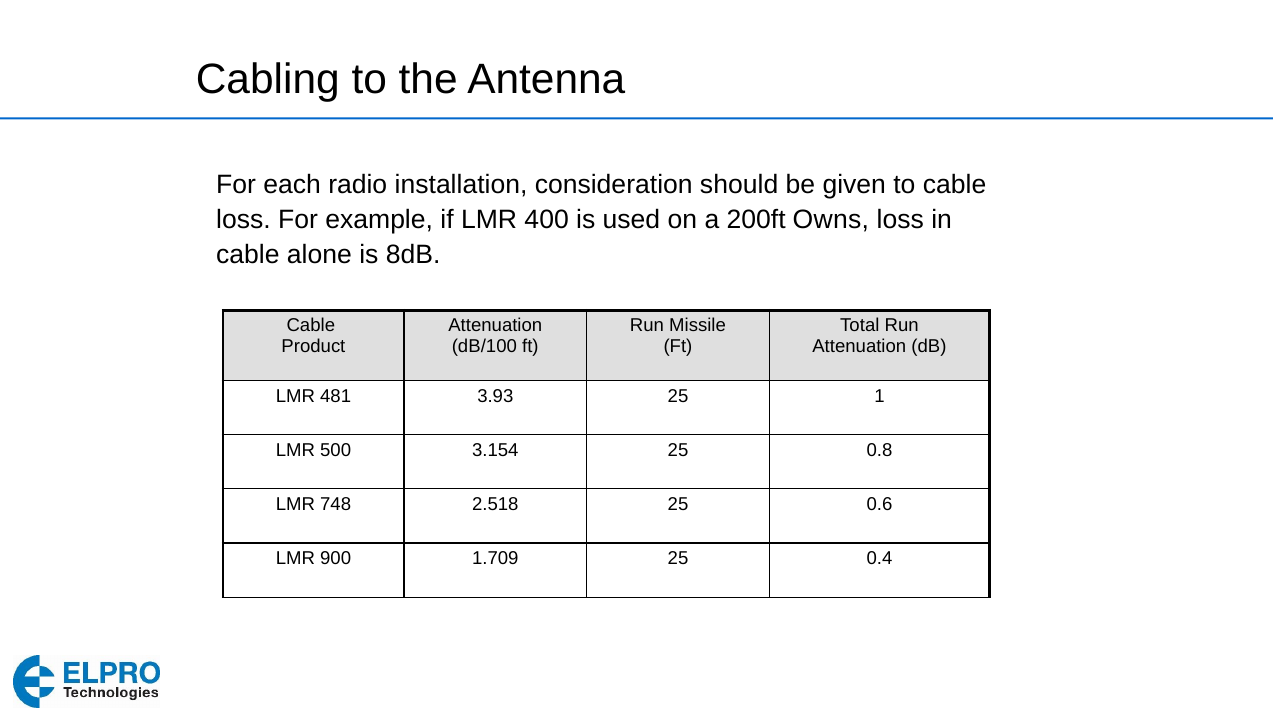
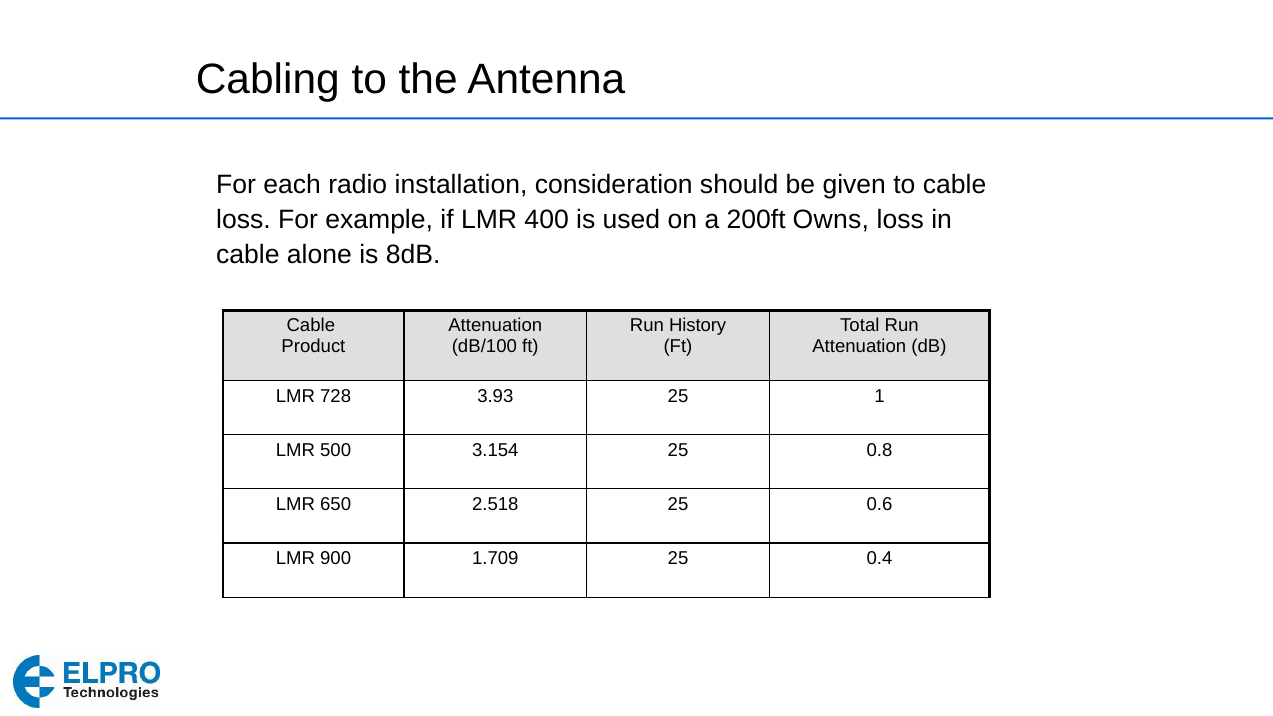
Missile: Missile -> History
481: 481 -> 728
748: 748 -> 650
